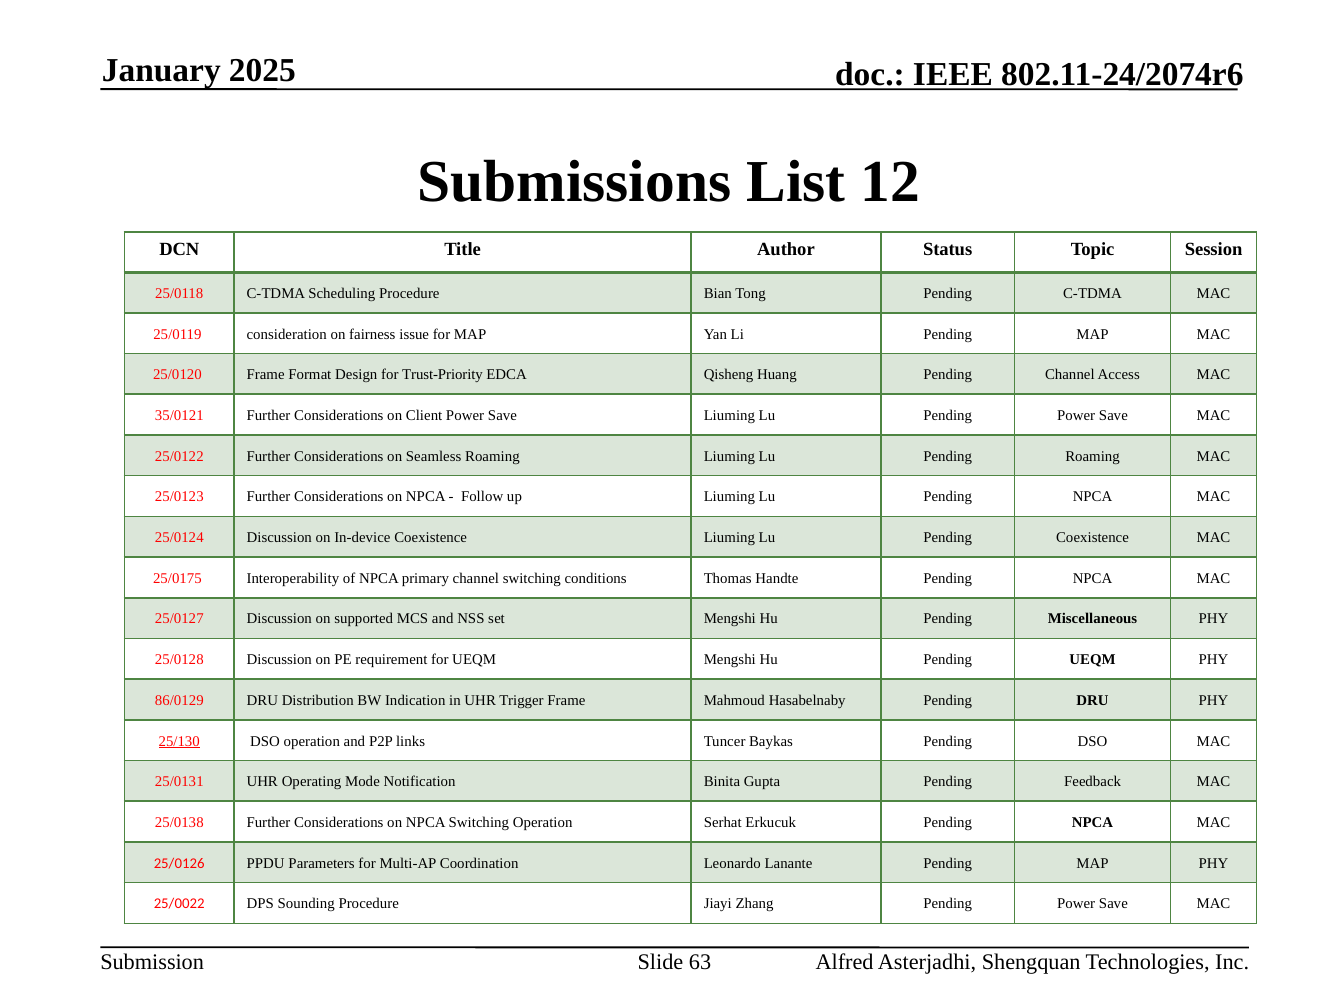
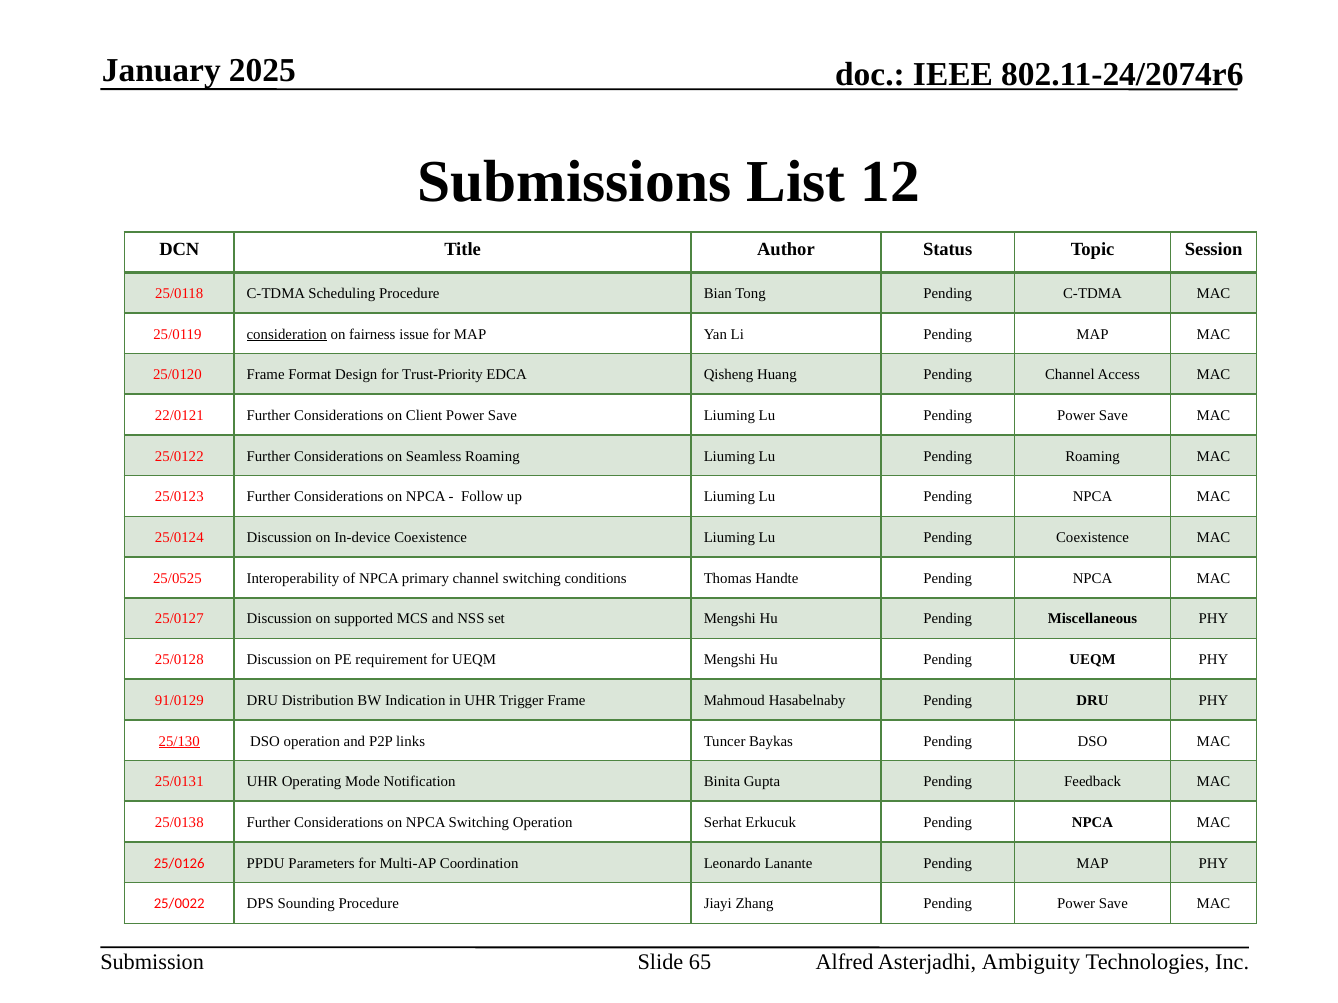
consideration underline: none -> present
35/0121: 35/0121 -> 22/0121
25/0175: 25/0175 -> 25/0525
86/0129: 86/0129 -> 91/0129
63: 63 -> 65
Shengquan: Shengquan -> Ambiguity
